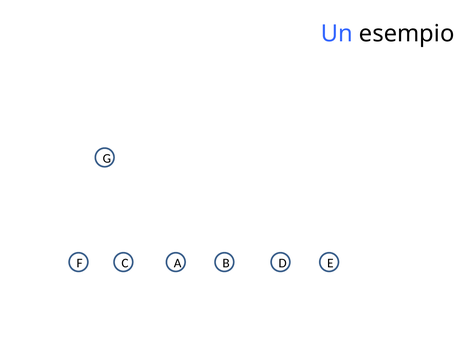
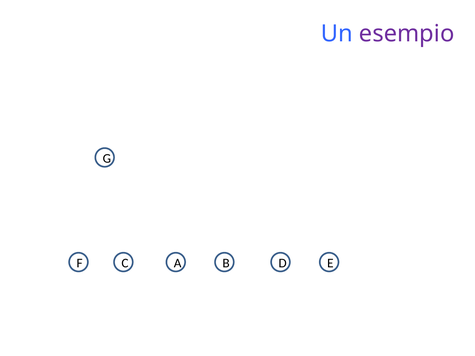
esempio colour: black -> purple
